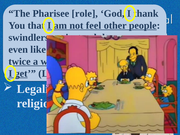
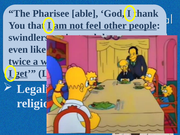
role: role -> able
